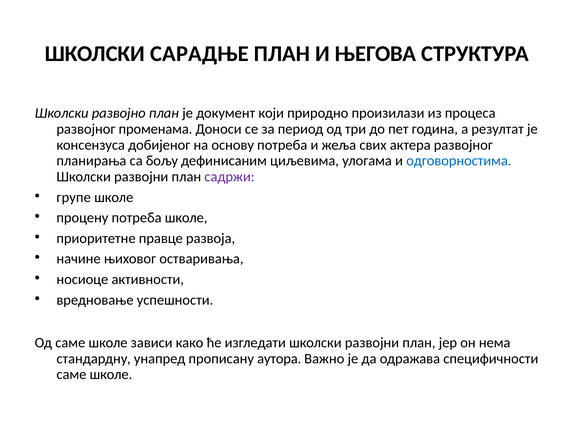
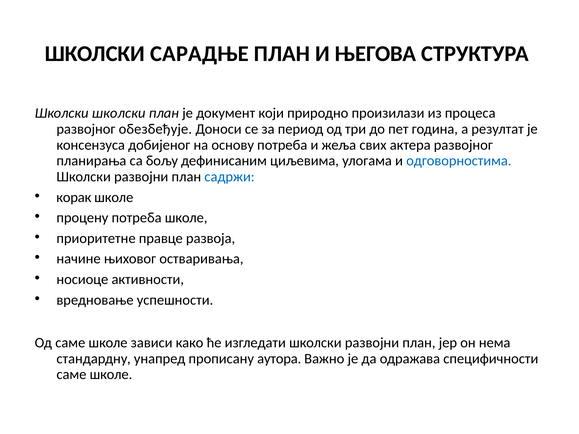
Школски развојно: развојно -> школски
променама: променама -> обезбеђује
садржи colour: purple -> blue
групе: групе -> корак
